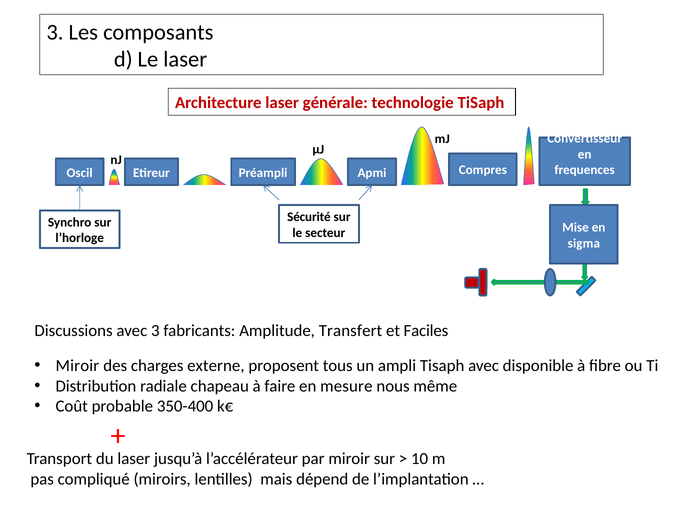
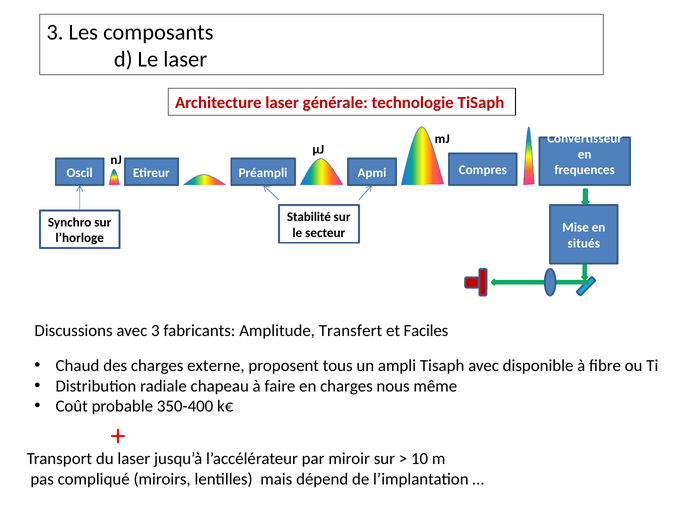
Sécurité: Sécurité -> Stabilité
sigma: sigma -> situés
Miroir at (77, 366): Miroir -> Chaud
en mesure: mesure -> charges
